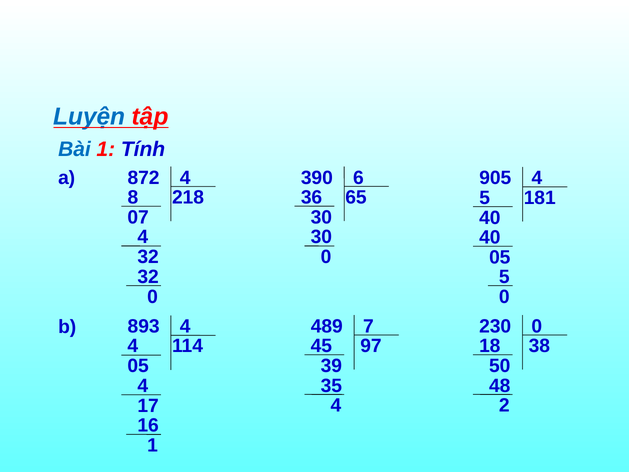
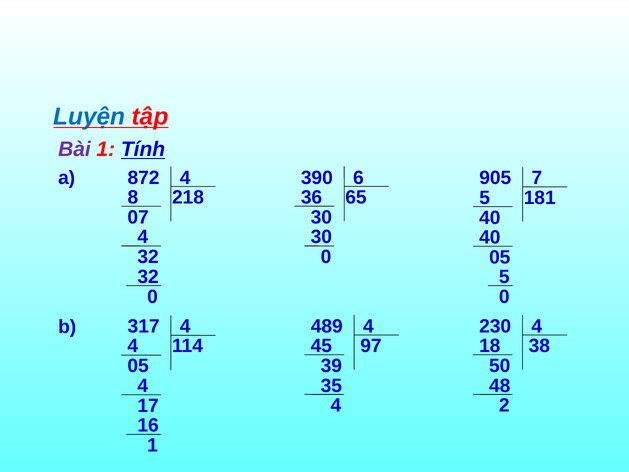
Bài colour: blue -> purple
Tính underline: none -> present
905 4: 4 -> 7
489 7: 7 -> 4
230 0: 0 -> 4
893: 893 -> 317
